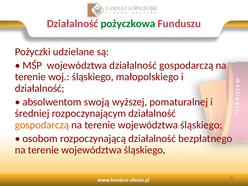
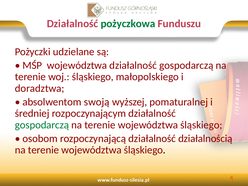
działalność at (40, 88): działalność -> doradztwa
gospodarczą at (42, 125) colour: orange -> green
bezpłatnego: bezpłatnego -> działalnością
